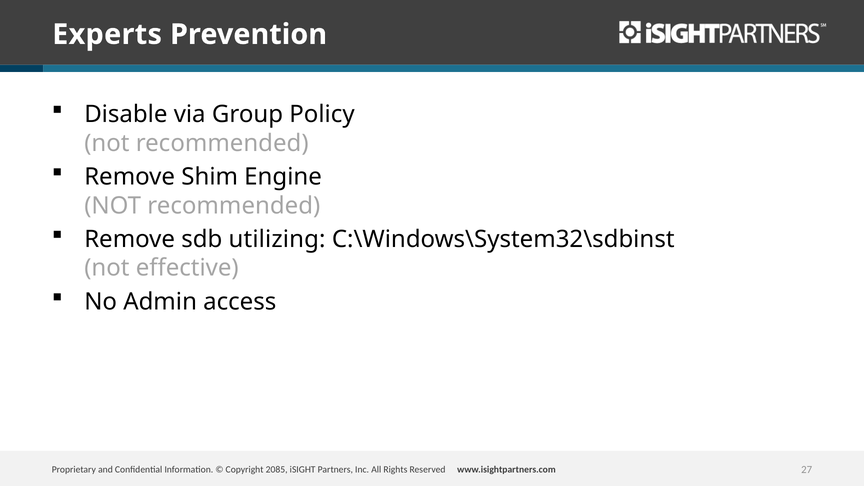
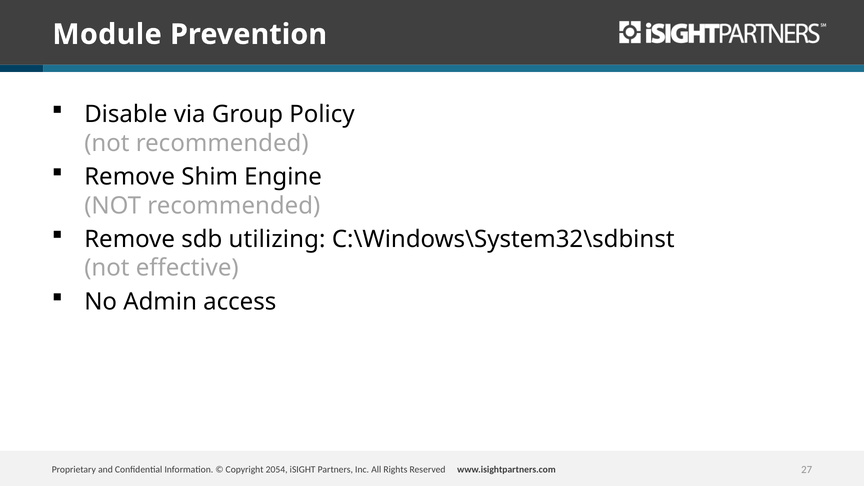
Experts: Experts -> Module
2085: 2085 -> 2054
